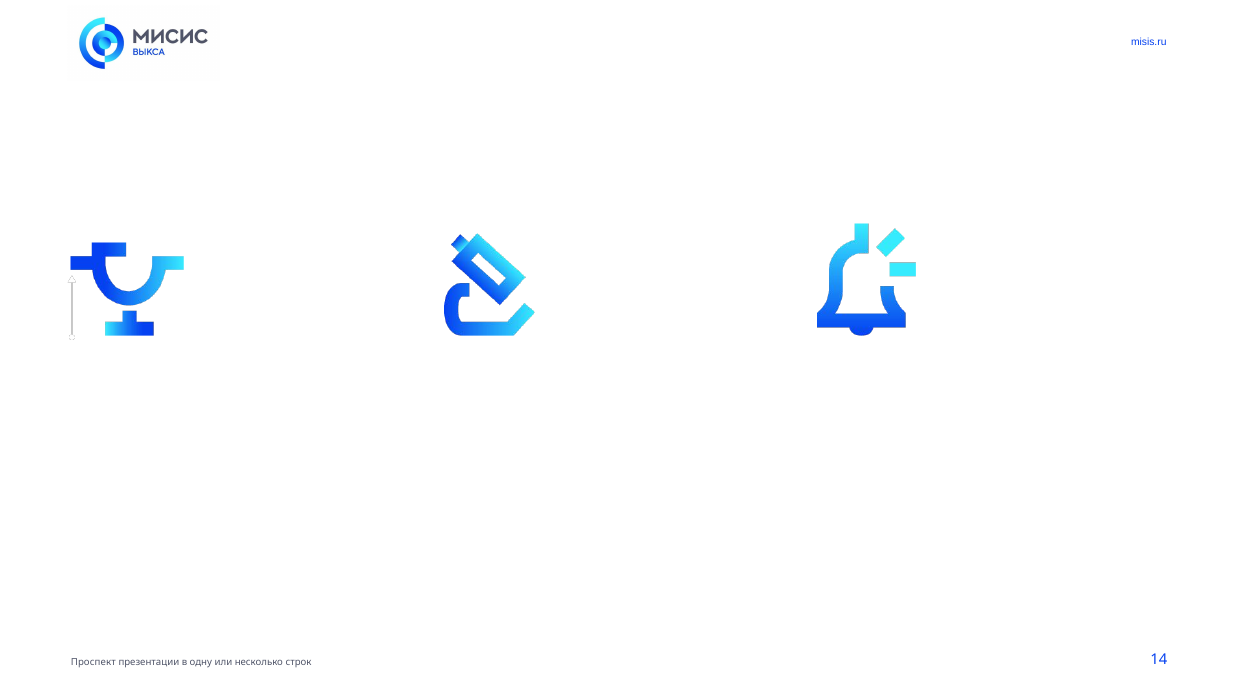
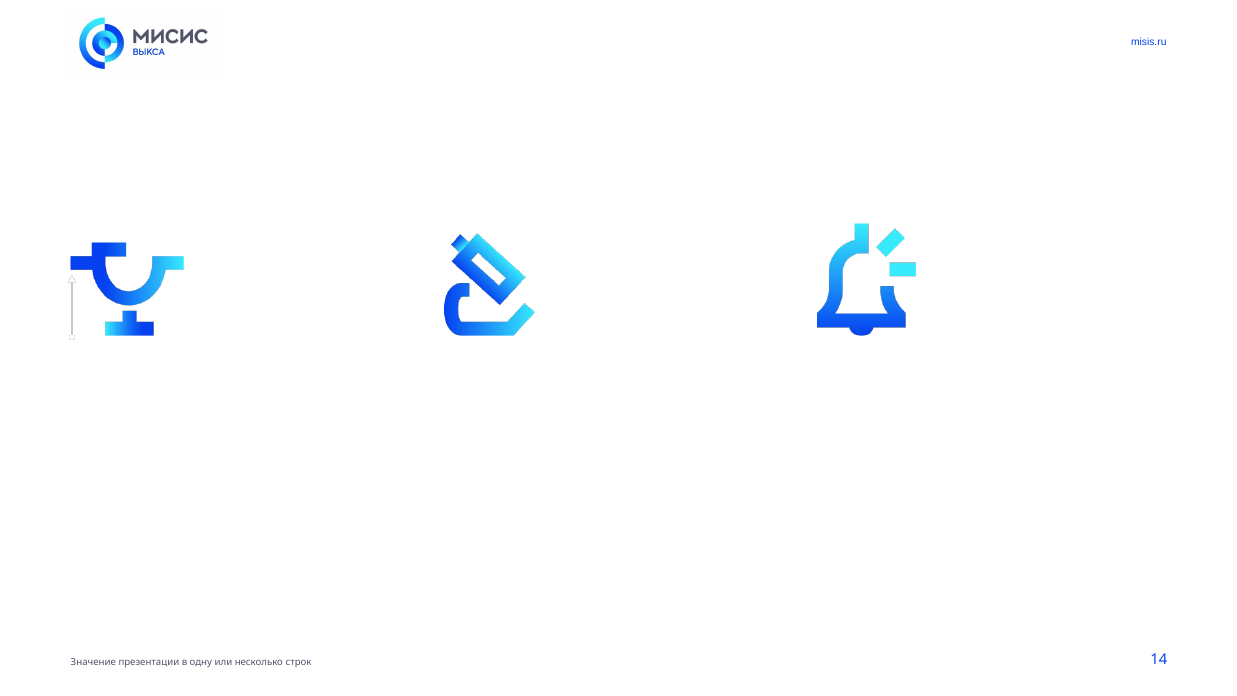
Проспект: Проспект -> Значение
